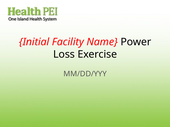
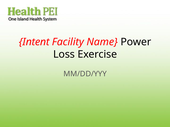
Initial: Initial -> Intent
